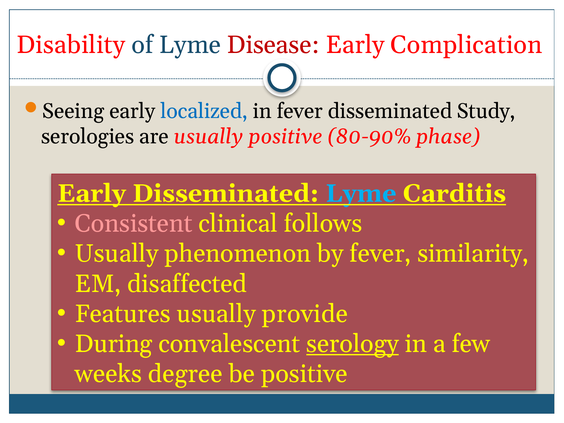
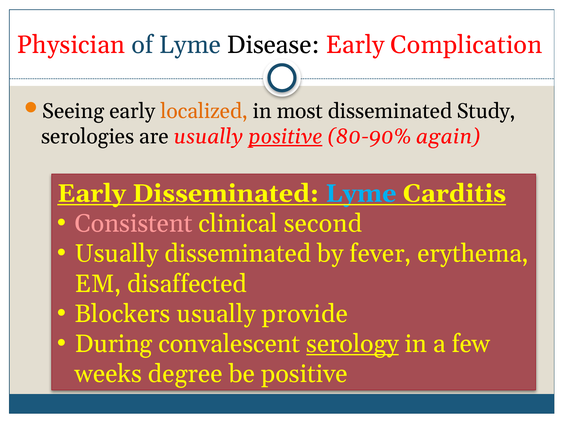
Disability: Disability -> Physician
Disease colour: red -> black
localized colour: blue -> orange
in fever: fever -> most
positive at (285, 137) underline: none -> present
phase: phase -> again
follows: follows -> second
Usually phenomenon: phenomenon -> disseminated
similarity: similarity -> erythema
Features: Features -> Blockers
